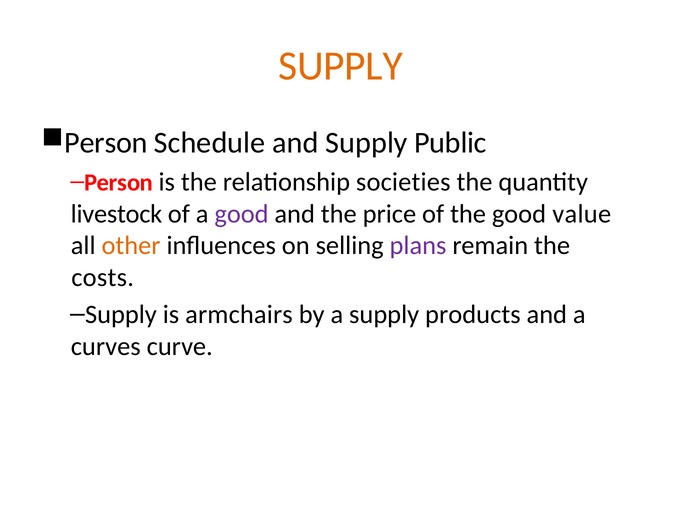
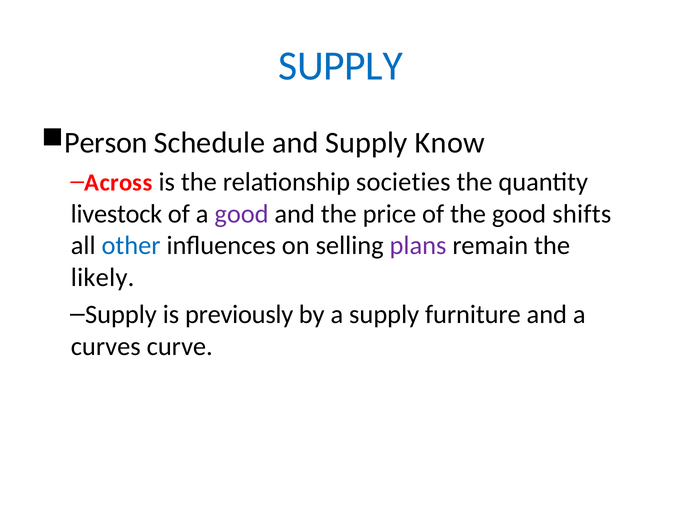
SUPPLY at (341, 66) colour: orange -> blue
Public: Public -> Know
Person at (119, 183): Person -> Across
value: value -> shifts
other colour: orange -> blue
costs: costs -> likely
armchairs: armchairs -> previously
products: products -> furniture
